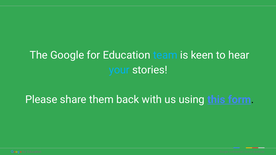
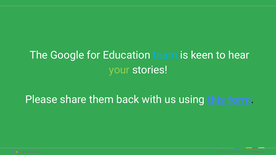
your colour: light blue -> light green
